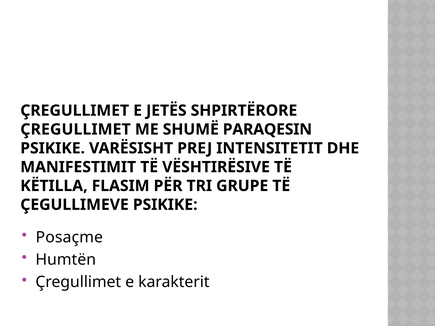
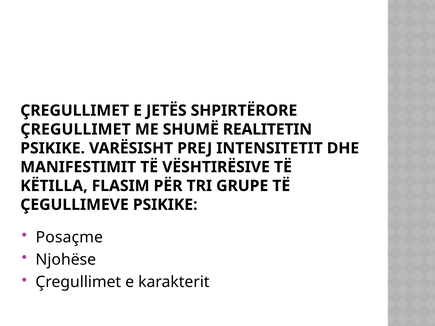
PARAQESIN: PARAQESIN -> REALITETIN
Humtën: Humtën -> Njohëse
